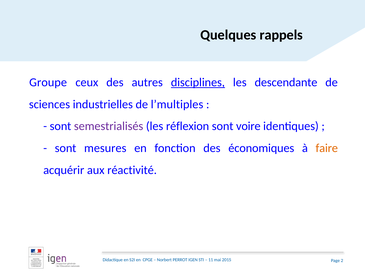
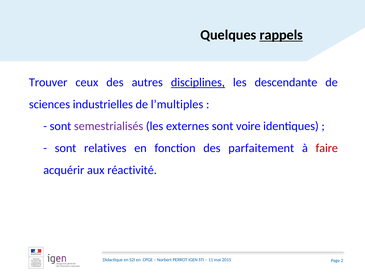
rappels underline: none -> present
Groupe: Groupe -> Trouver
réflexion: réflexion -> externes
mesures: mesures -> relatives
économiques: économiques -> parfaitement
faire colour: orange -> red
